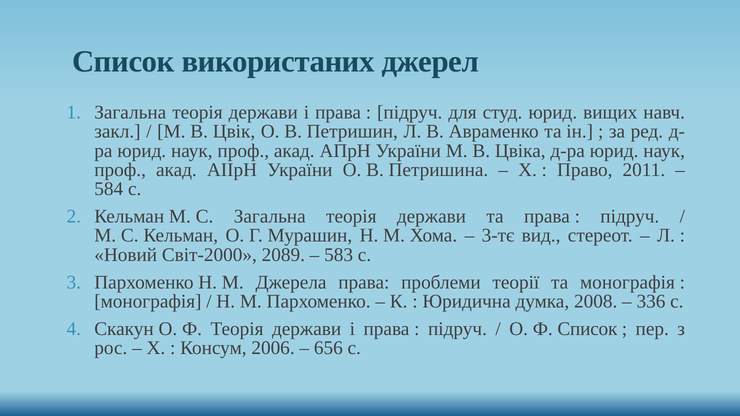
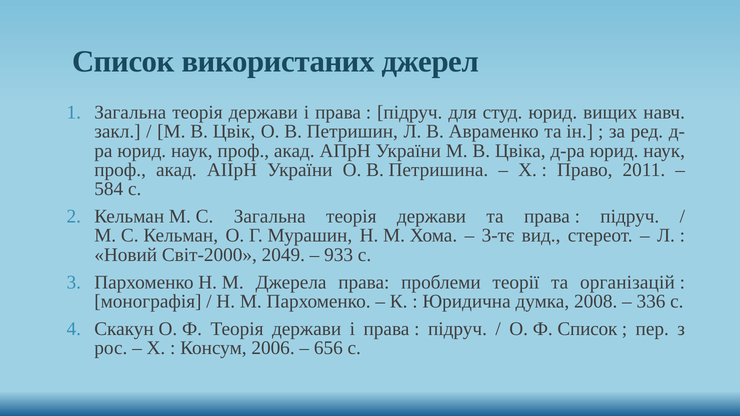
2089: 2089 -> 2049
583: 583 -> 933
та монографія: монографія -> організацій
